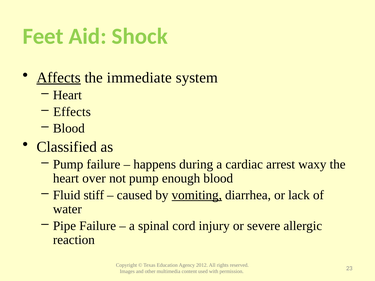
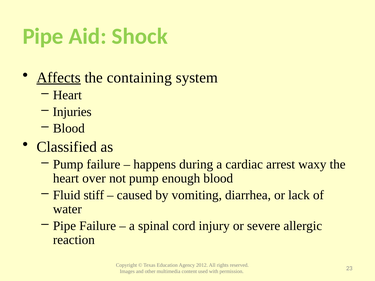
Feet at (43, 36): Feet -> Pipe
immediate: immediate -> containing
Effects: Effects -> Injuries
vomiting underline: present -> none
